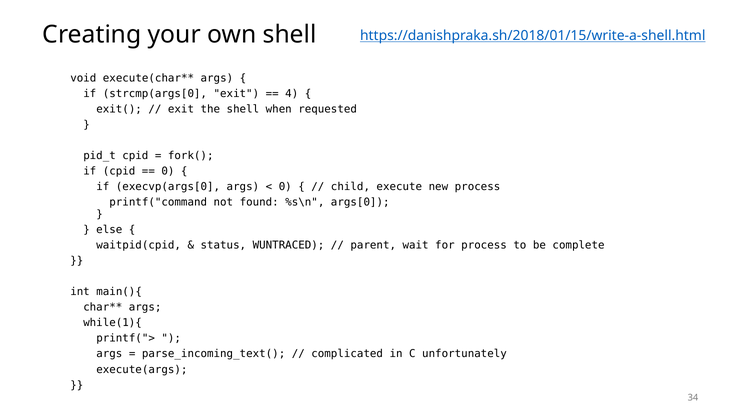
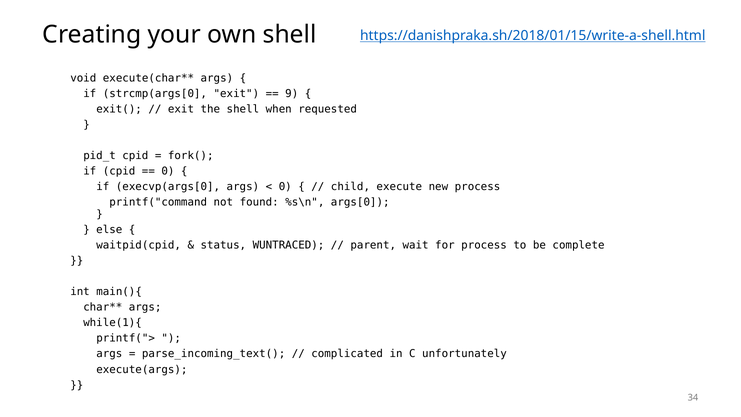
4: 4 -> 9
